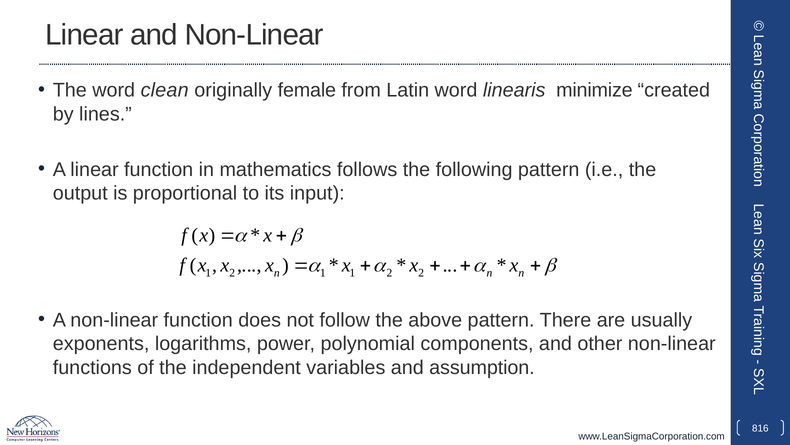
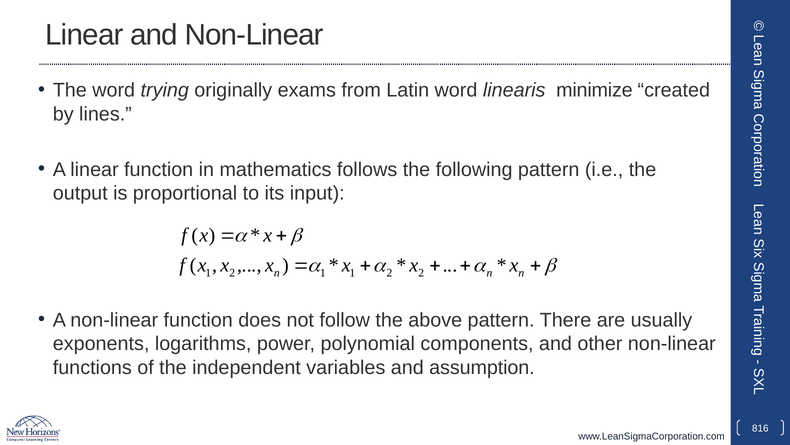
clean: clean -> trying
female: female -> exams
